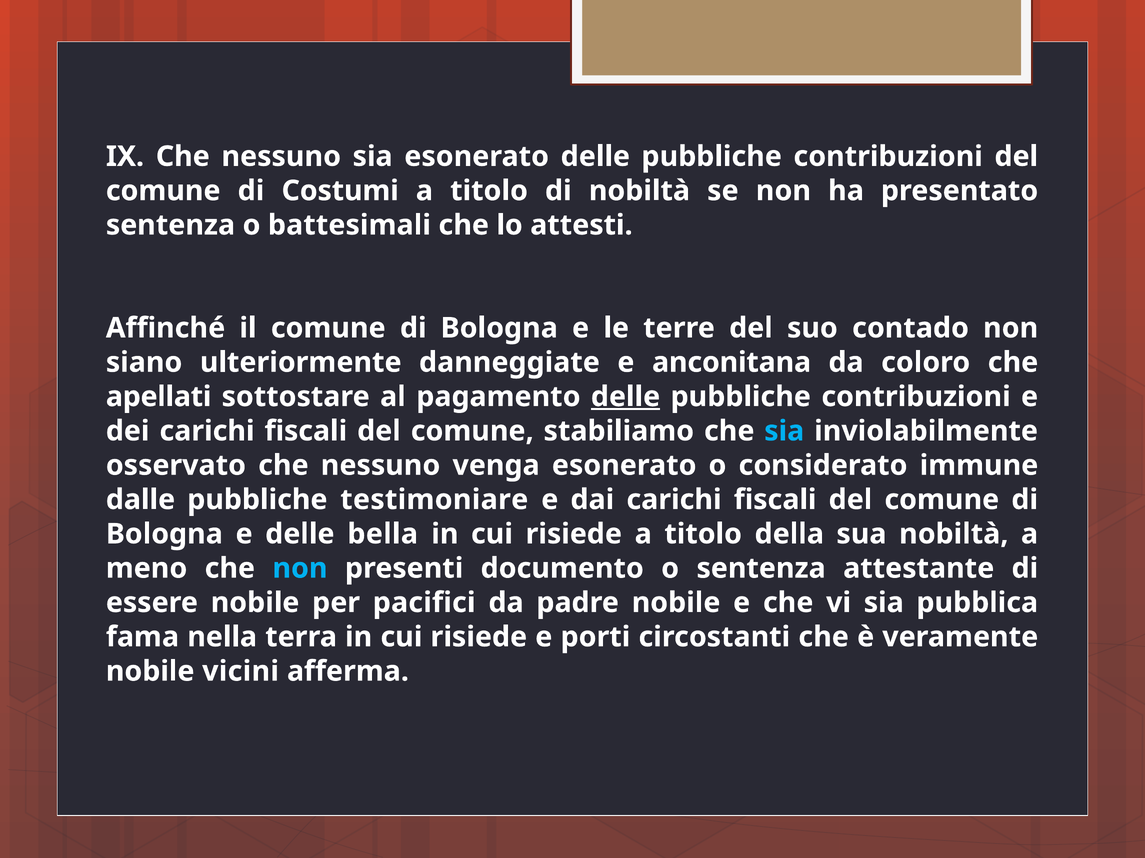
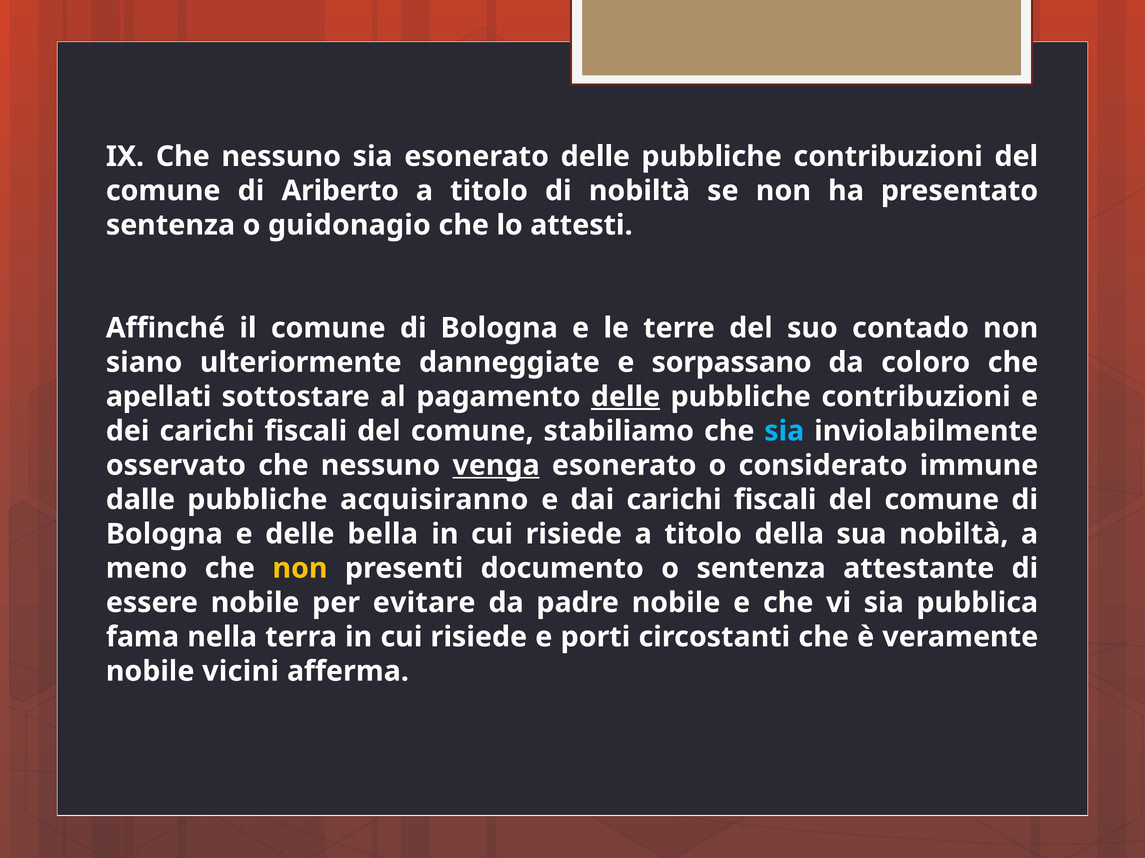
Costumi: Costumi -> Ariberto
battesimali: battesimali -> guidonagio
anconitana: anconitana -> sorpassano
venga underline: none -> present
testimoniare: testimoniare -> acquisiranno
non at (300, 569) colour: light blue -> yellow
pacifici: pacifici -> evitare
